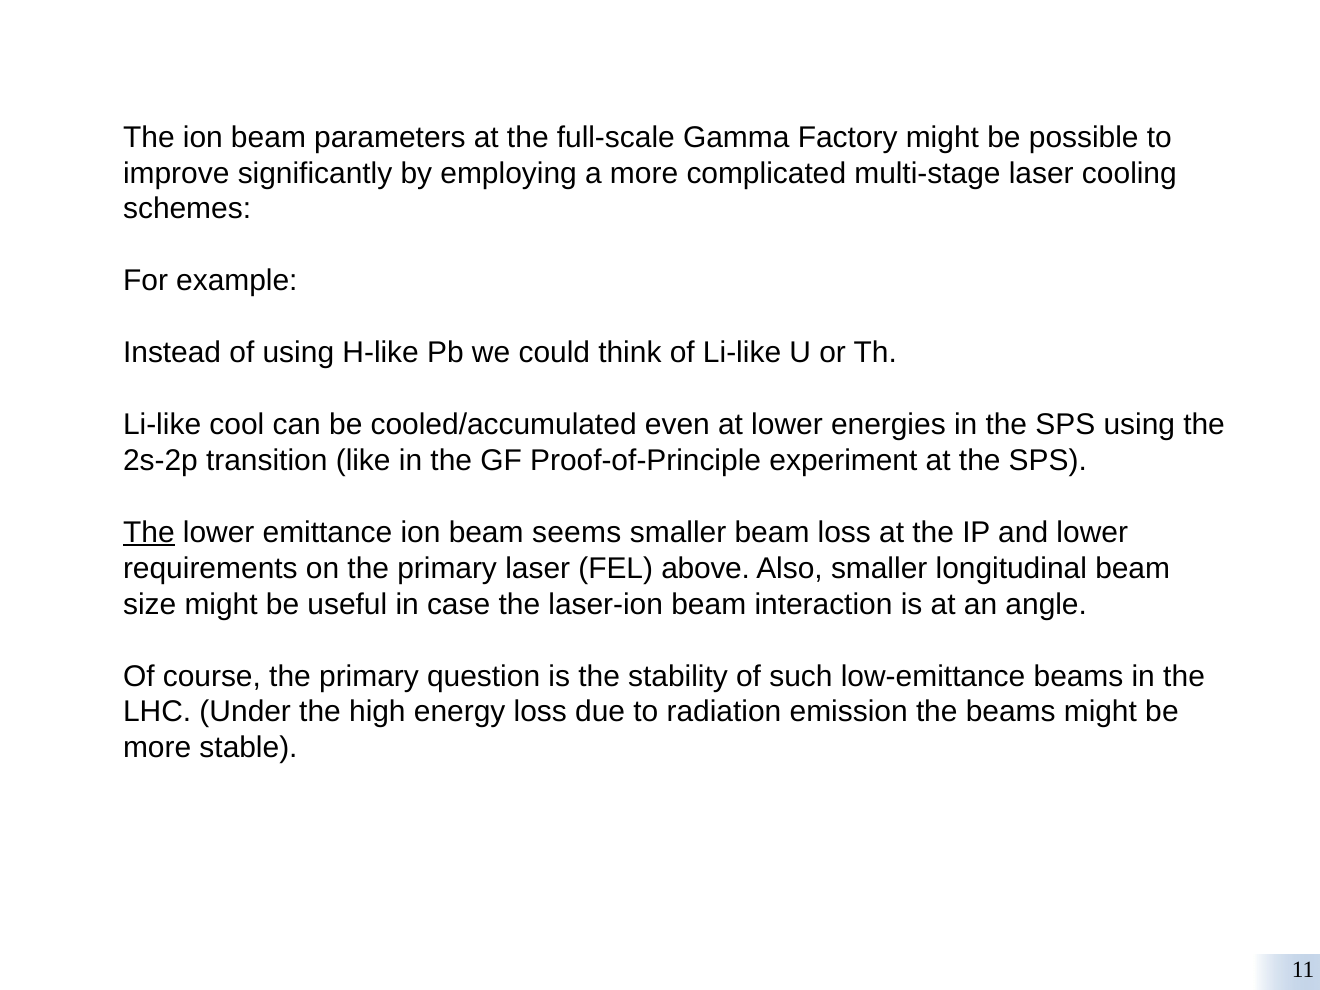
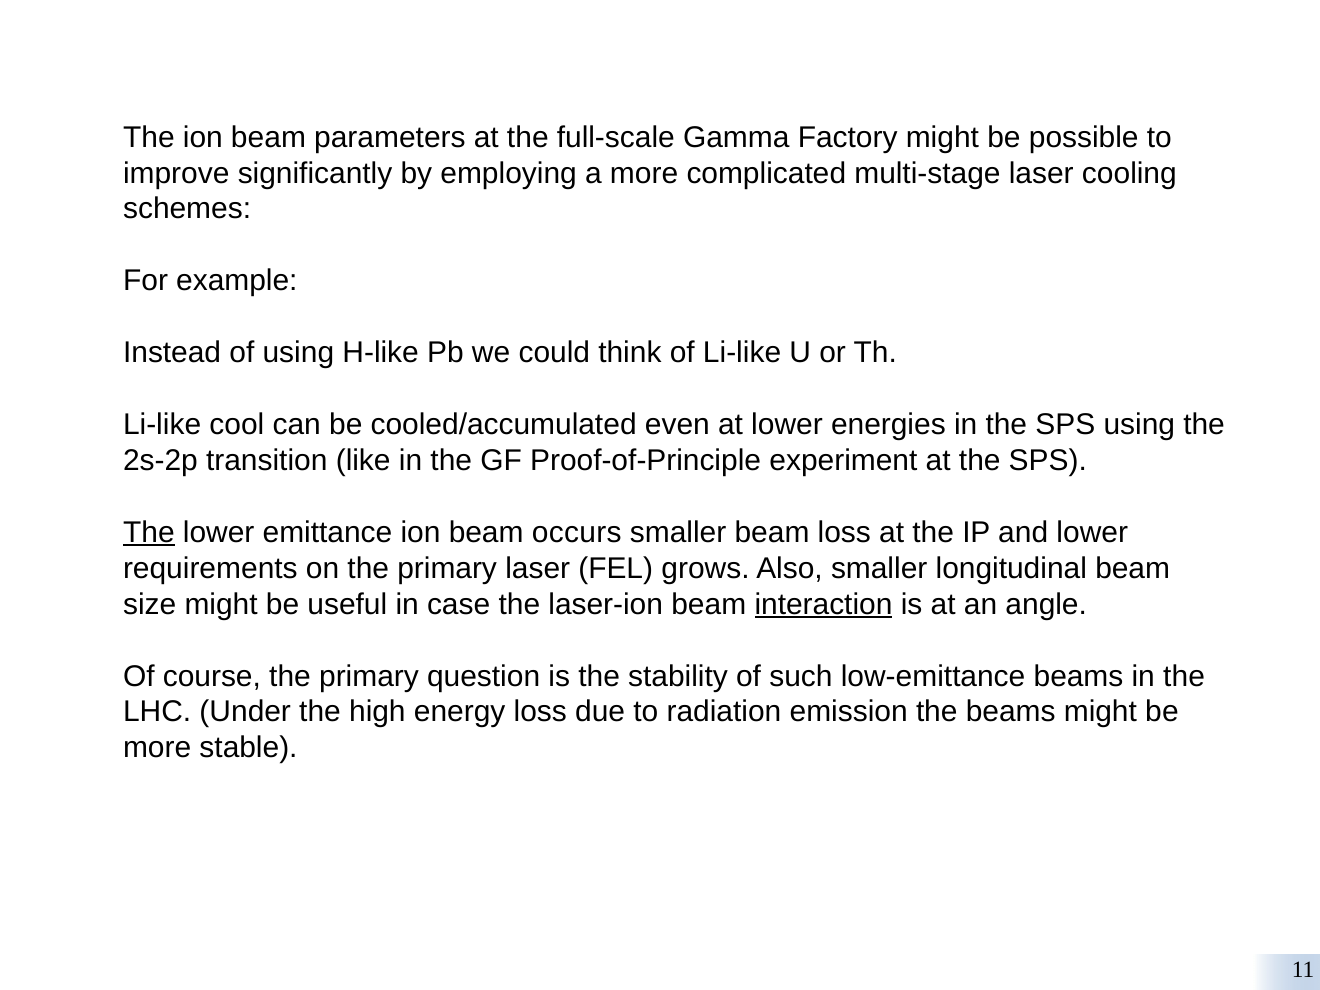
seems: seems -> occurs
above: above -> grows
interaction underline: none -> present
